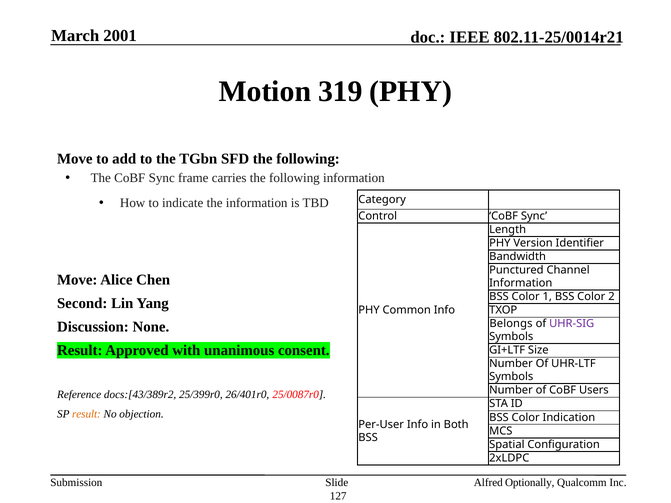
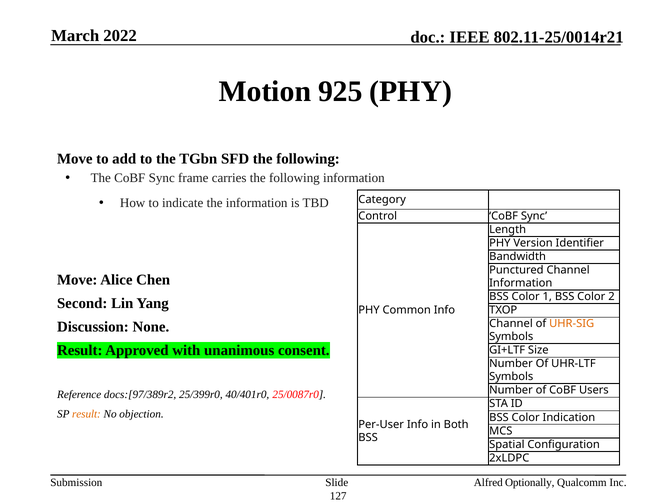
2001: 2001 -> 2022
319: 319 -> 925
Belongs at (511, 324): Belongs -> Channel
UHR-SIG colour: purple -> orange
docs:[43/389r2: docs:[43/389r2 -> docs:[97/389r2
26/401r0: 26/401r0 -> 40/401r0
